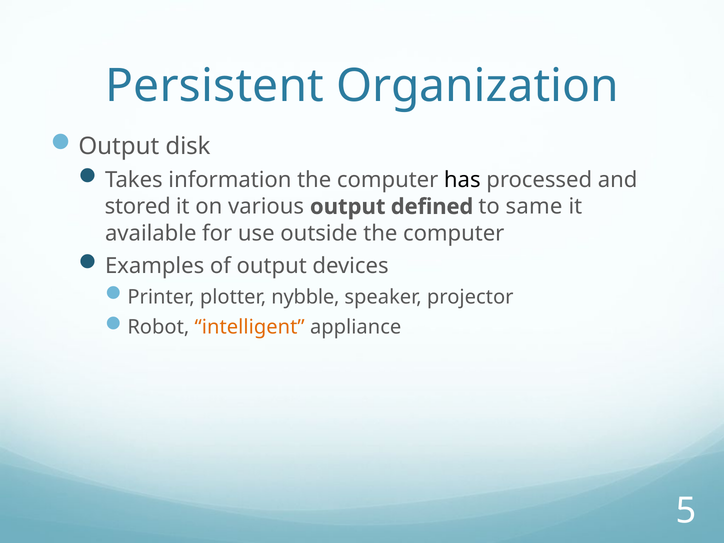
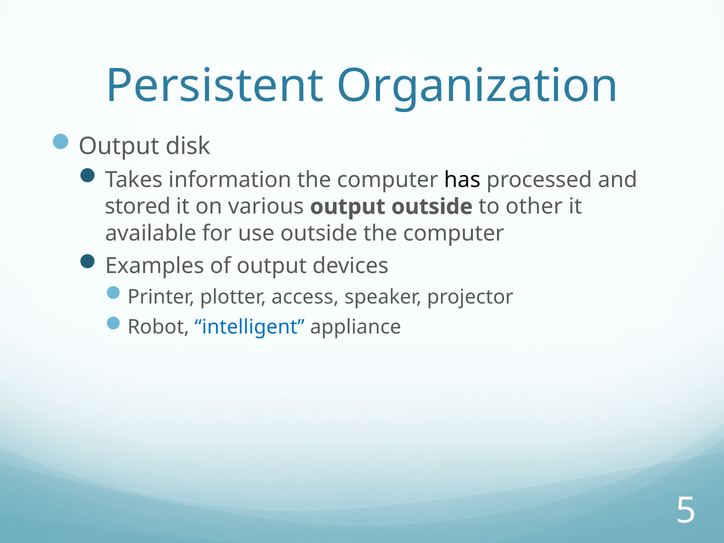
output defined: defined -> outside
same: same -> other
nybble: nybble -> access
intelligent colour: orange -> blue
